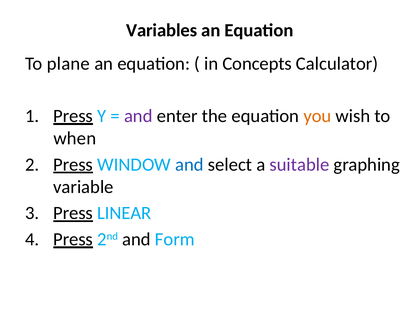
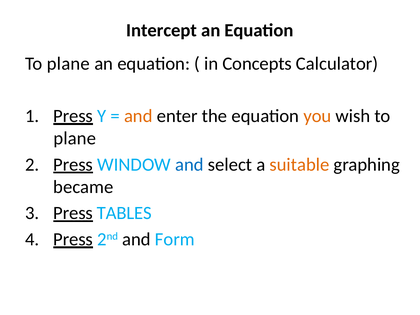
Variables: Variables -> Intercept
and at (138, 116) colour: purple -> orange
when at (75, 138): when -> plane
suitable colour: purple -> orange
variable: variable -> became
LINEAR: LINEAR -> TABLES
